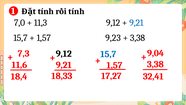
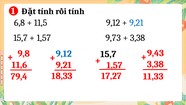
7,0: 7,0 -> 6,8
11,3: 11,3 -> 11,5
9,23: 9,23 -> 9,73
9,04: 9,04 -> 9,43
7,3: 7,3 -> 9,8
9,12 at (64, 54) colour: black -> blue
15,7 at (108, 54) colour: blue -> black
18,4: 18,4 -> 79,4
32,41: 32,41 -> 11,33
